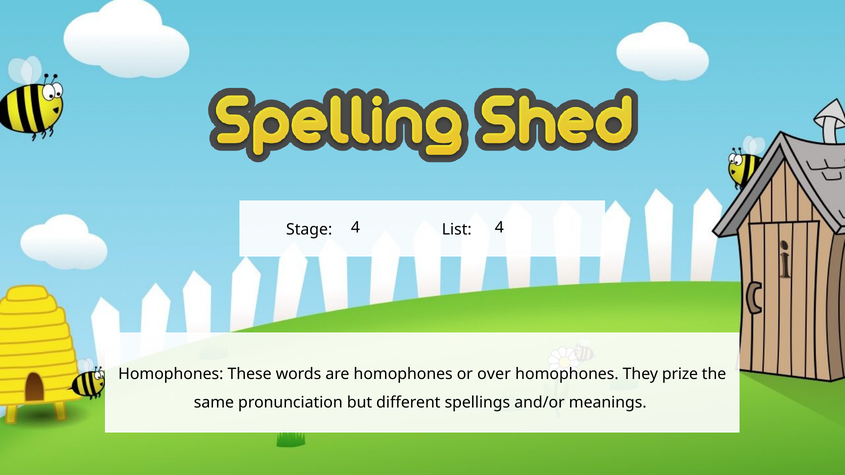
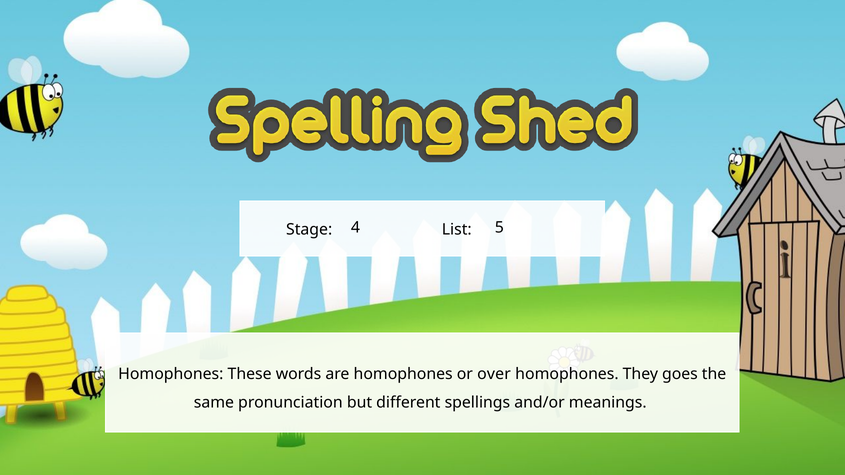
4 4: 4 -> 5
prize: prize -> goes
